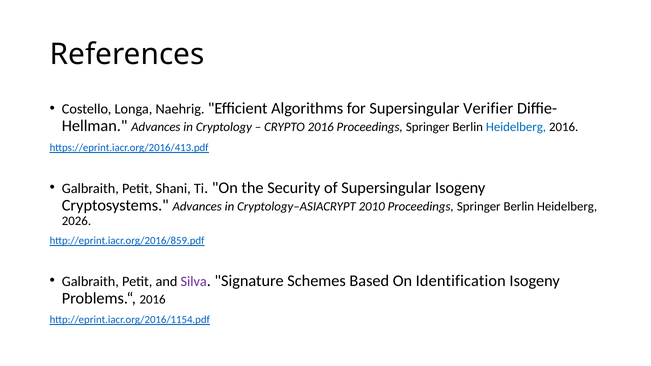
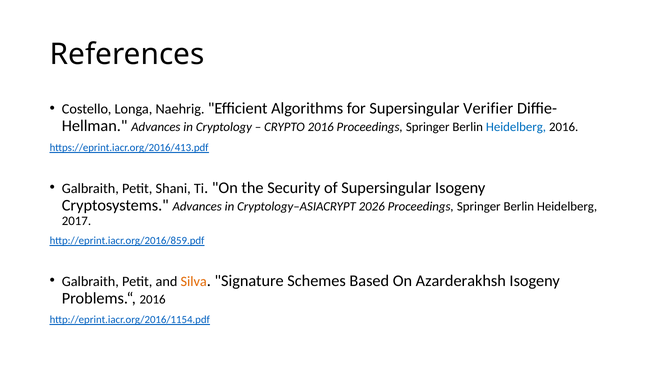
2010: 2010 -> 2026
2026: 2026 -> 2017
Silva colour: purple -> orange
Identification: Identification -> Azarderakhsh
